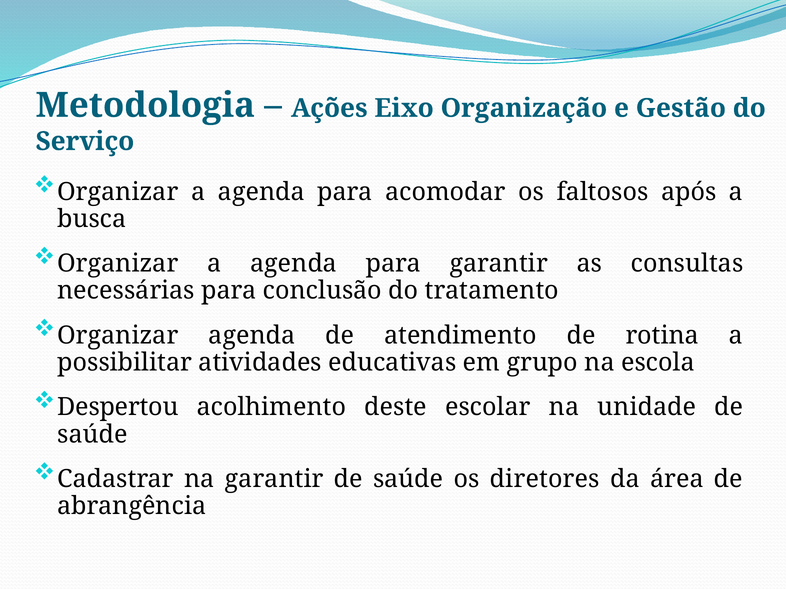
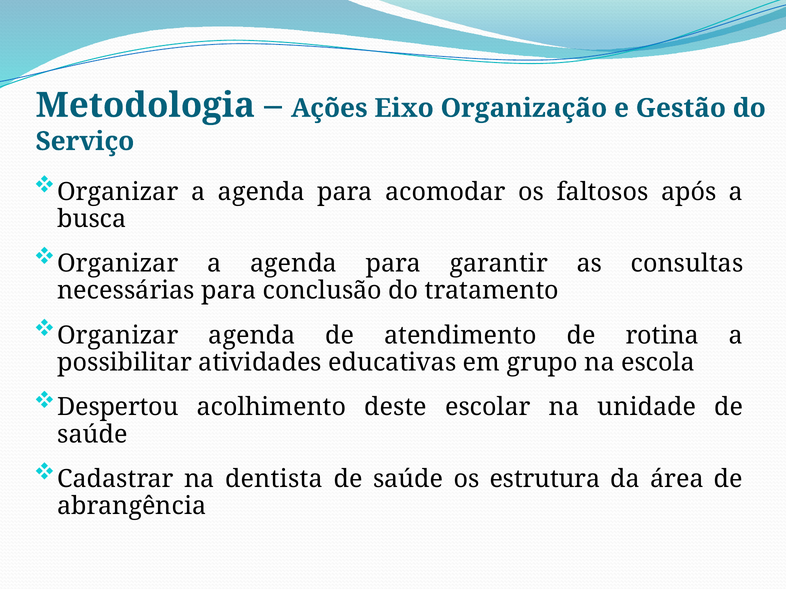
na garantir: garantir -> dentista
diretores: diretores -> estrutura
